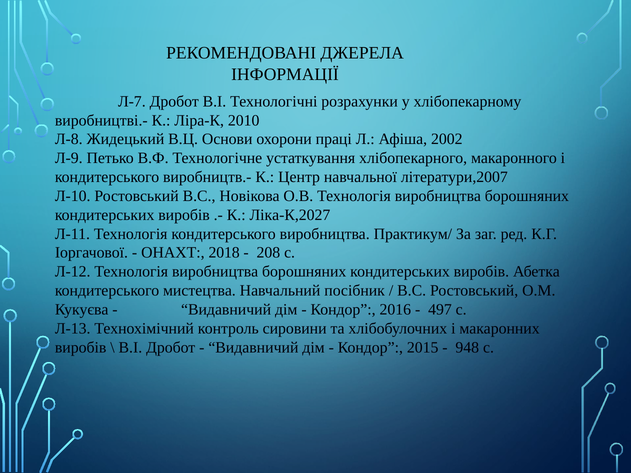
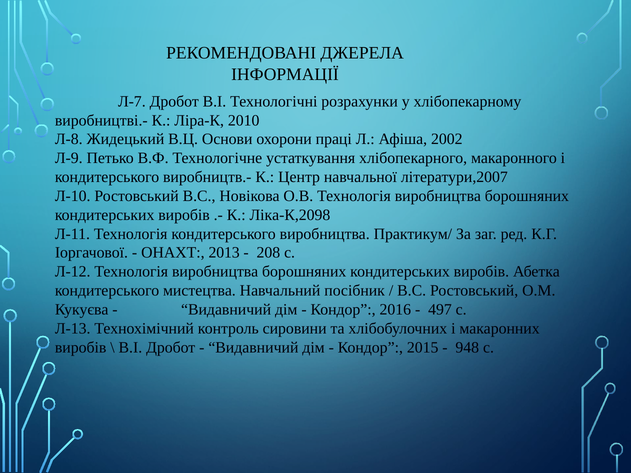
Ліка-К,2027: Ліка-К,2027 -> Ліка-К,2098
2018: 2018 -> 2013
